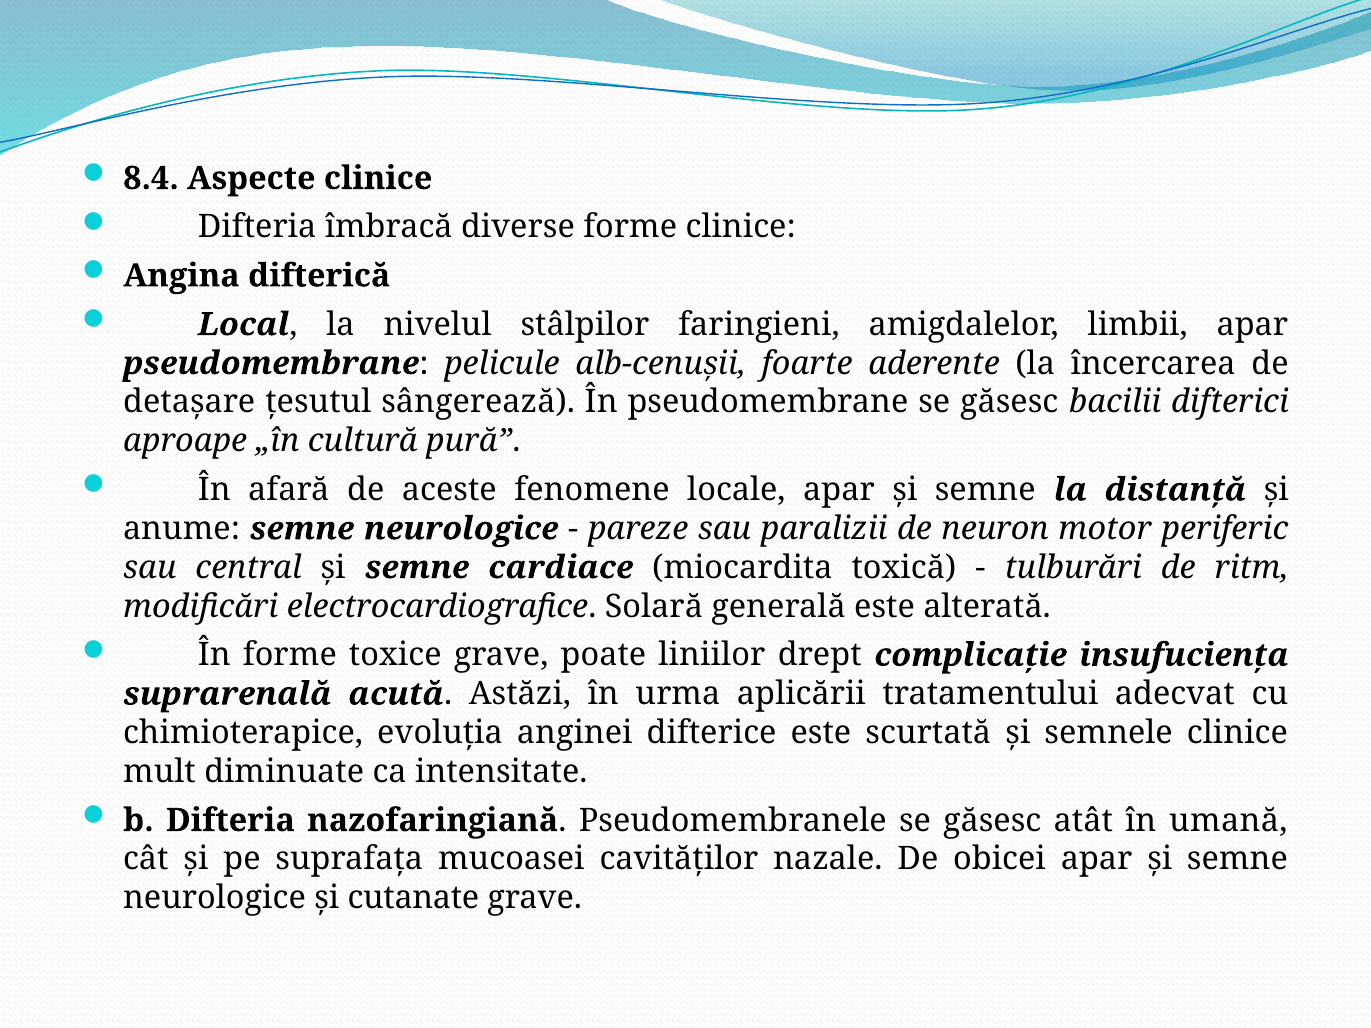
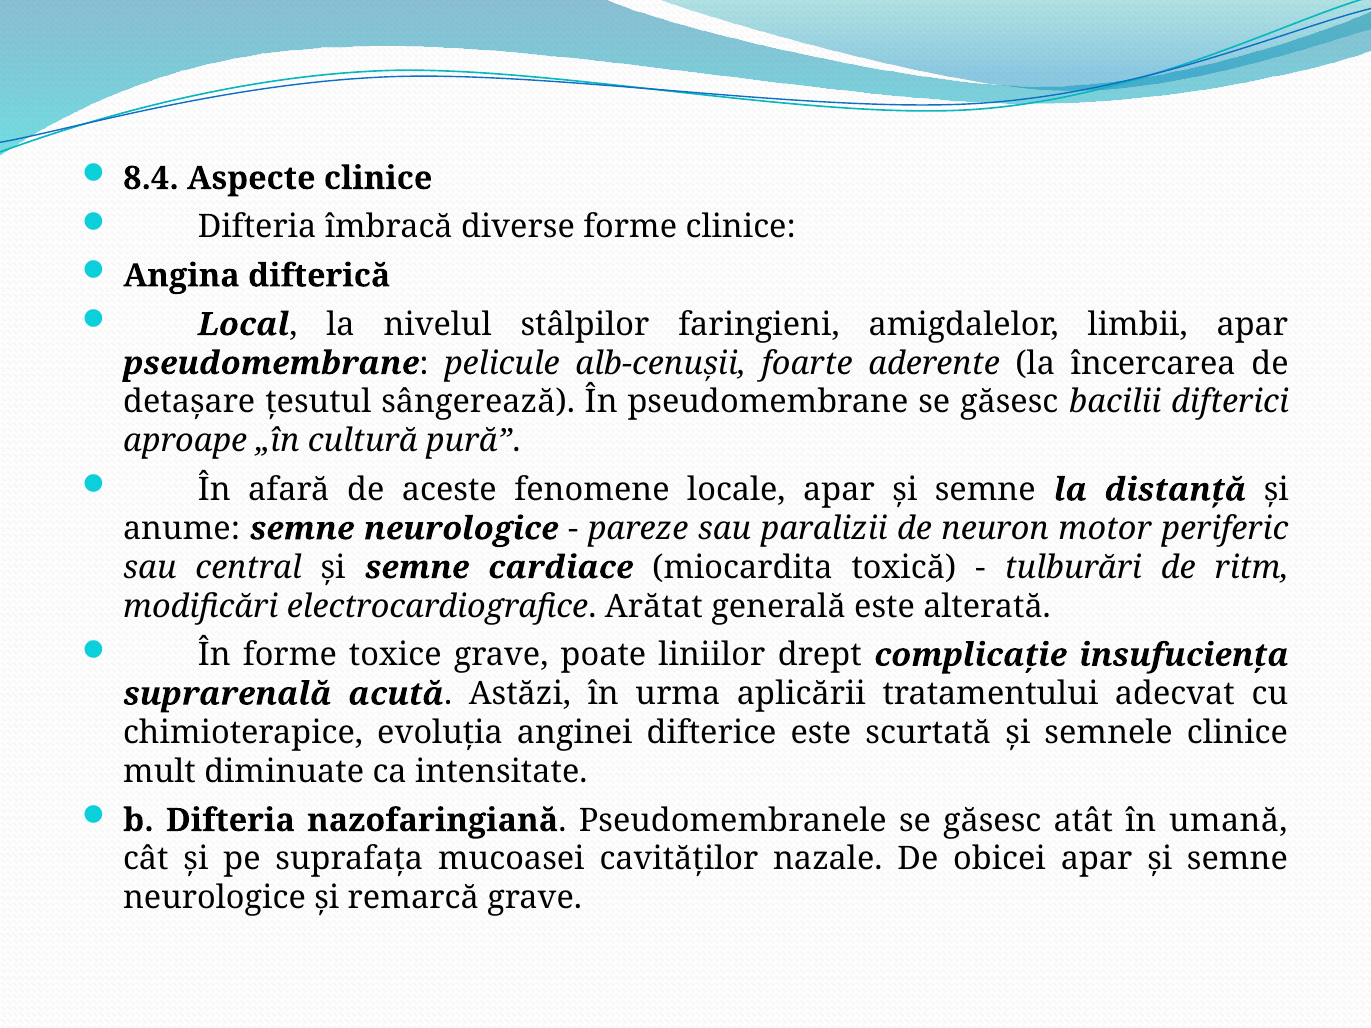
Solară: Solară -> Arătat
cutanate: cutanate -> remarcă
